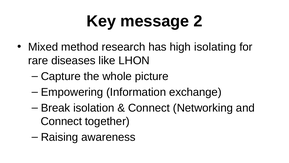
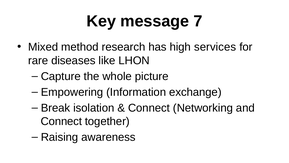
2: 2 -> 7
isolating: isolating -> services
